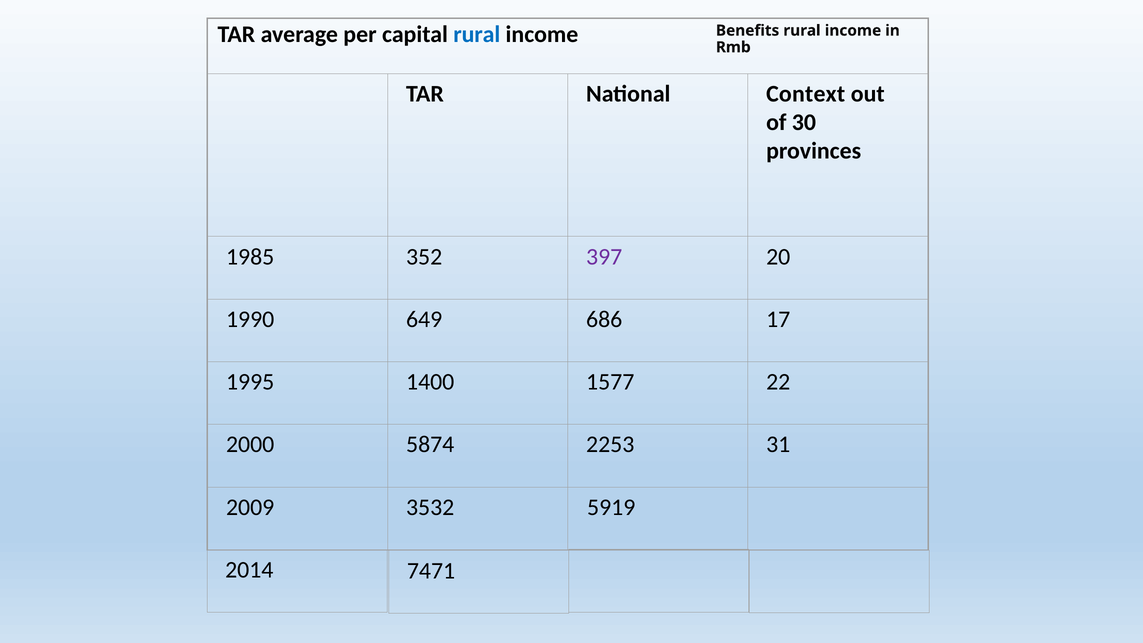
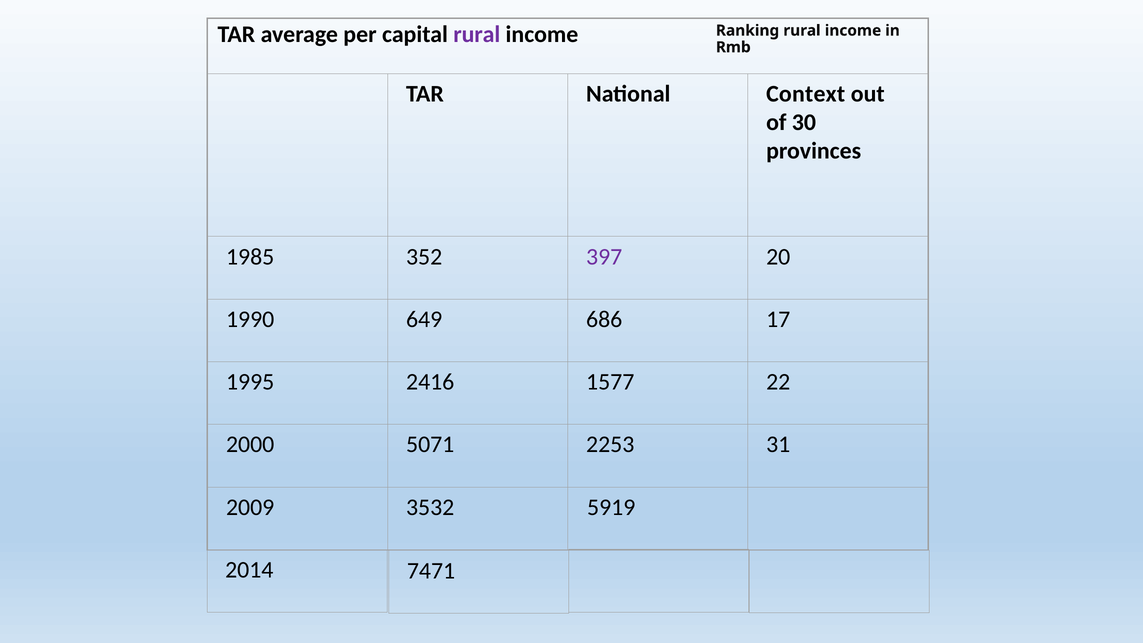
rural at (477, 34) colour: blue -> purple
Benefits: Benefits -> Ranking
1400: 1400 -> 2416
5874: 5874 -> 5071
